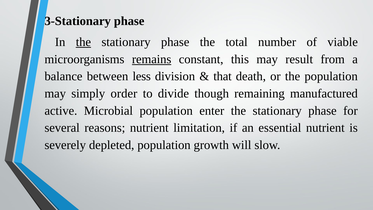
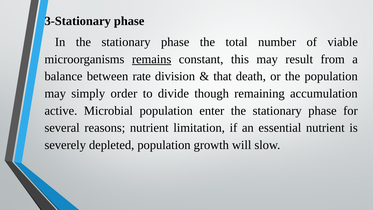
the at (83, 42) underline: present -> none
less: less -> rate
manufactured: manufactured -> accumulation
